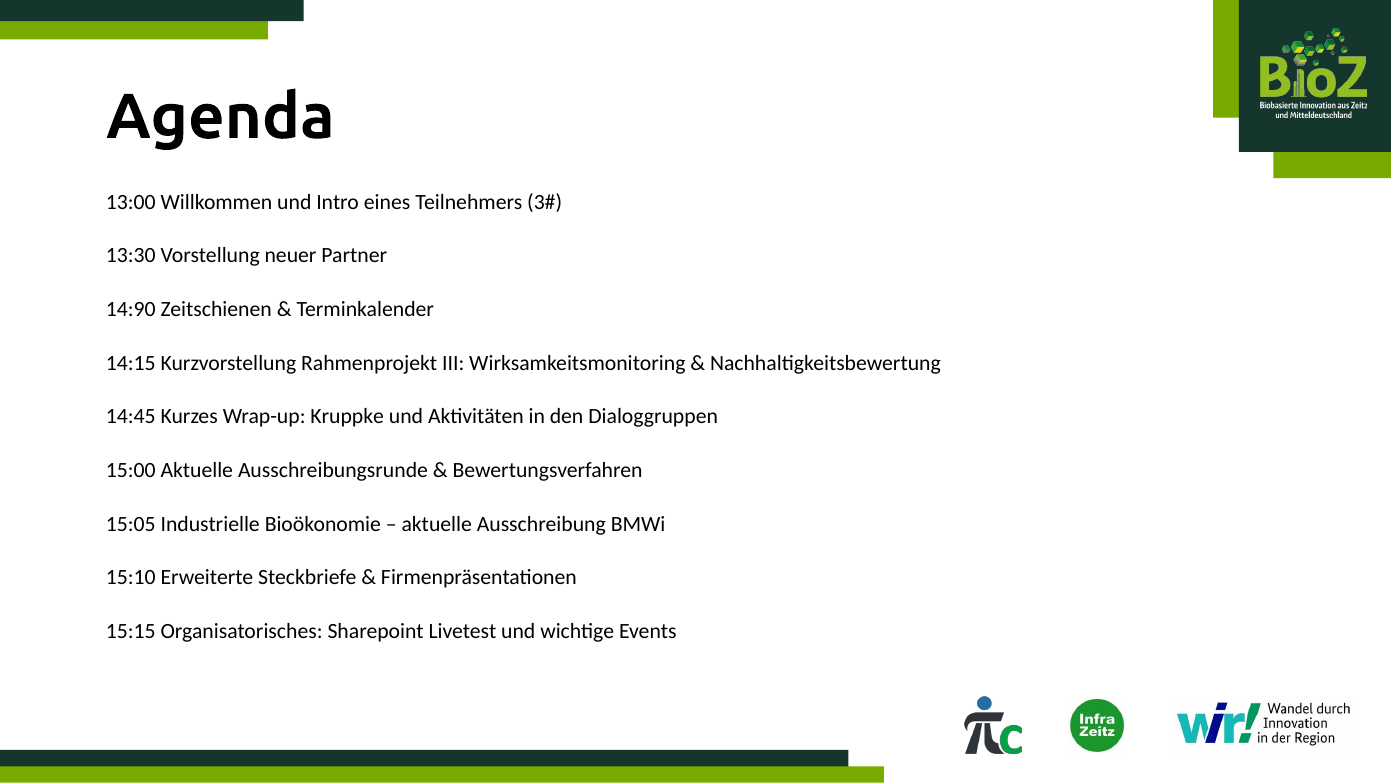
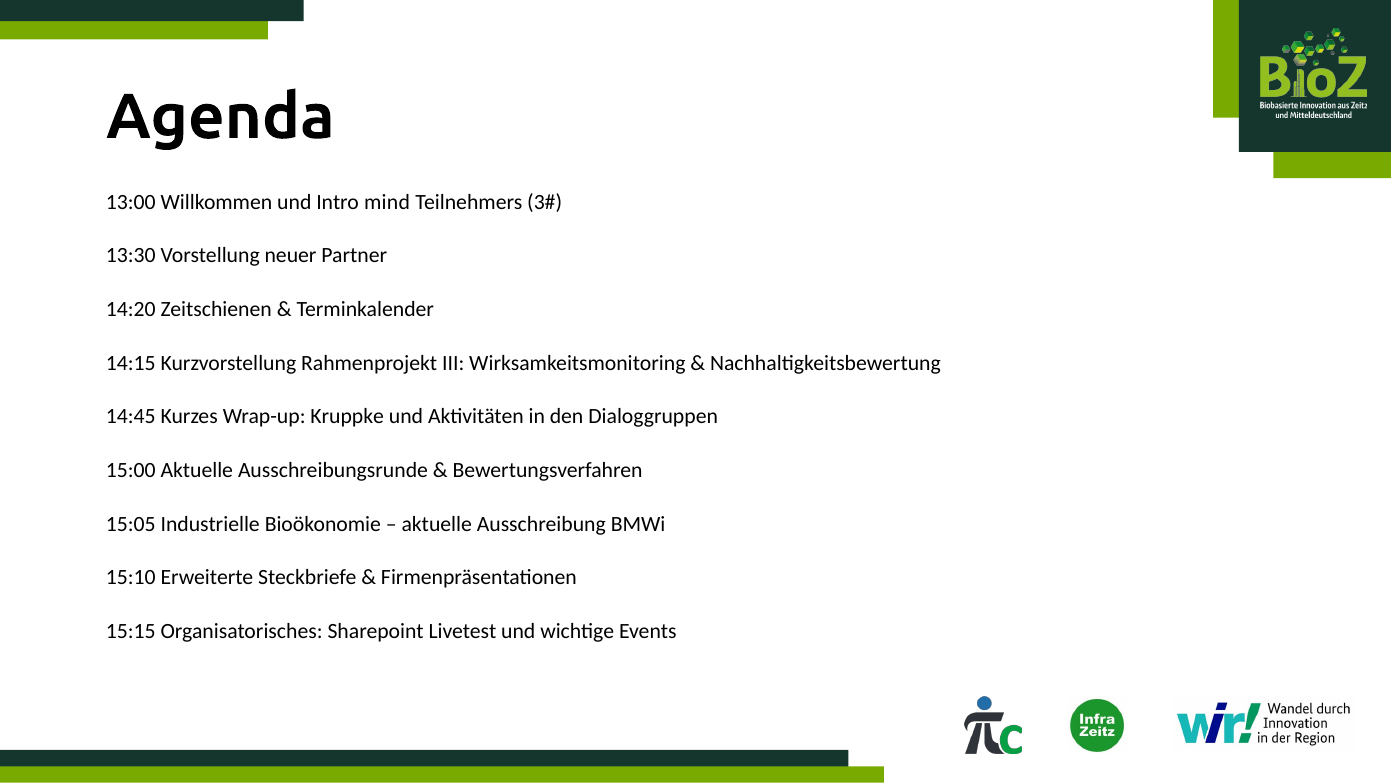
eines: eines -> mind
14:90: 14:90 -> 14:20
